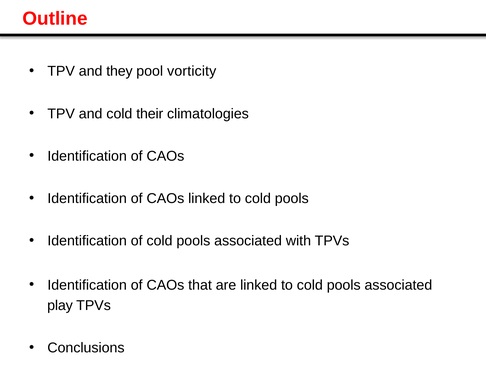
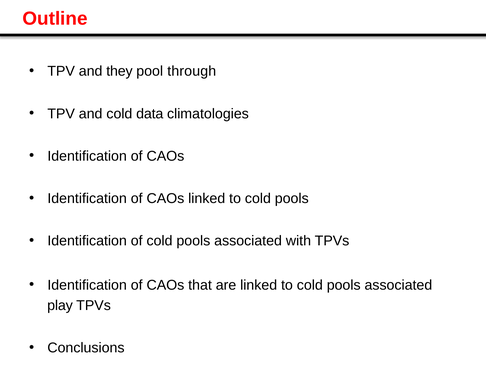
vorticity: vorticity -> through
their: their -> data
